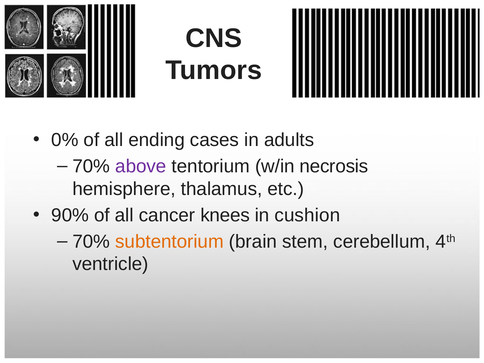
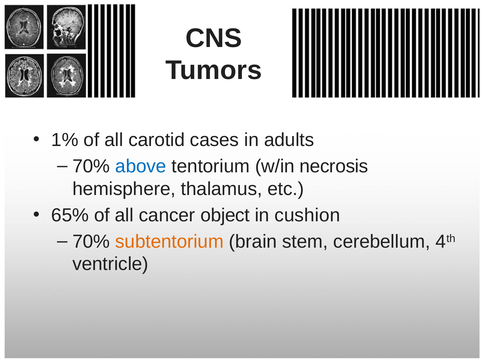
0%: 0% -> 1%
ending: ending -> carotid
above colour: purple -> blue
90%: 90% -> 65%
knees: knees -> object
